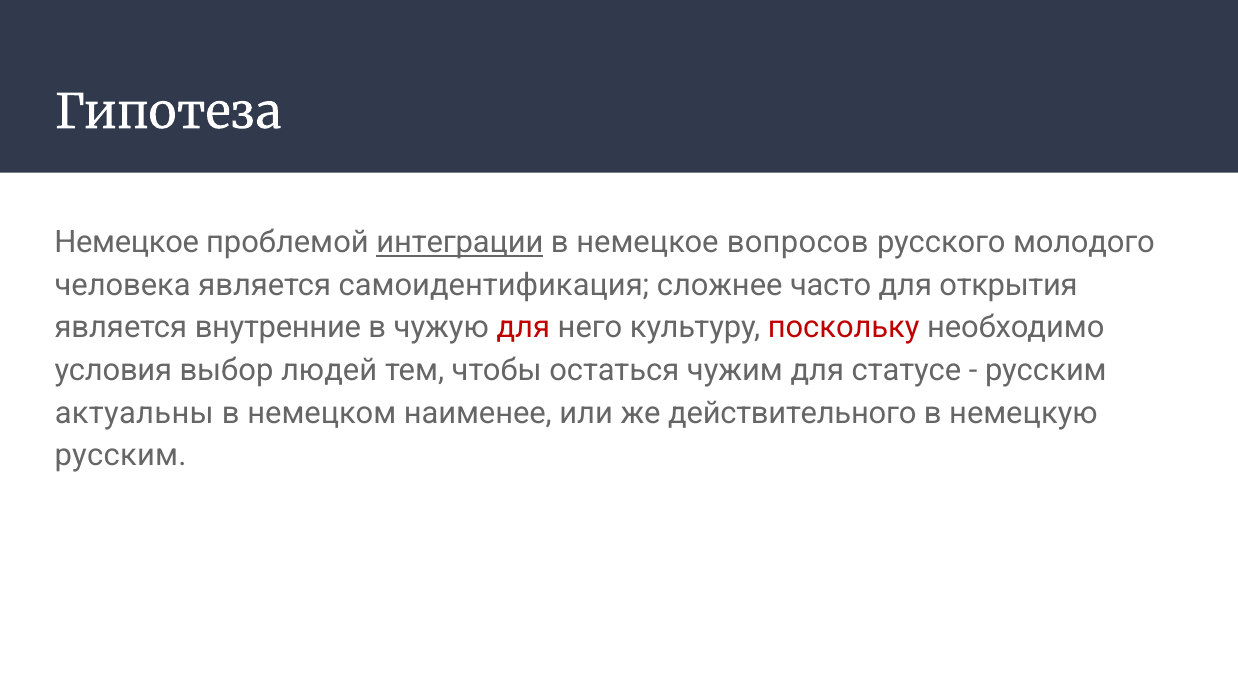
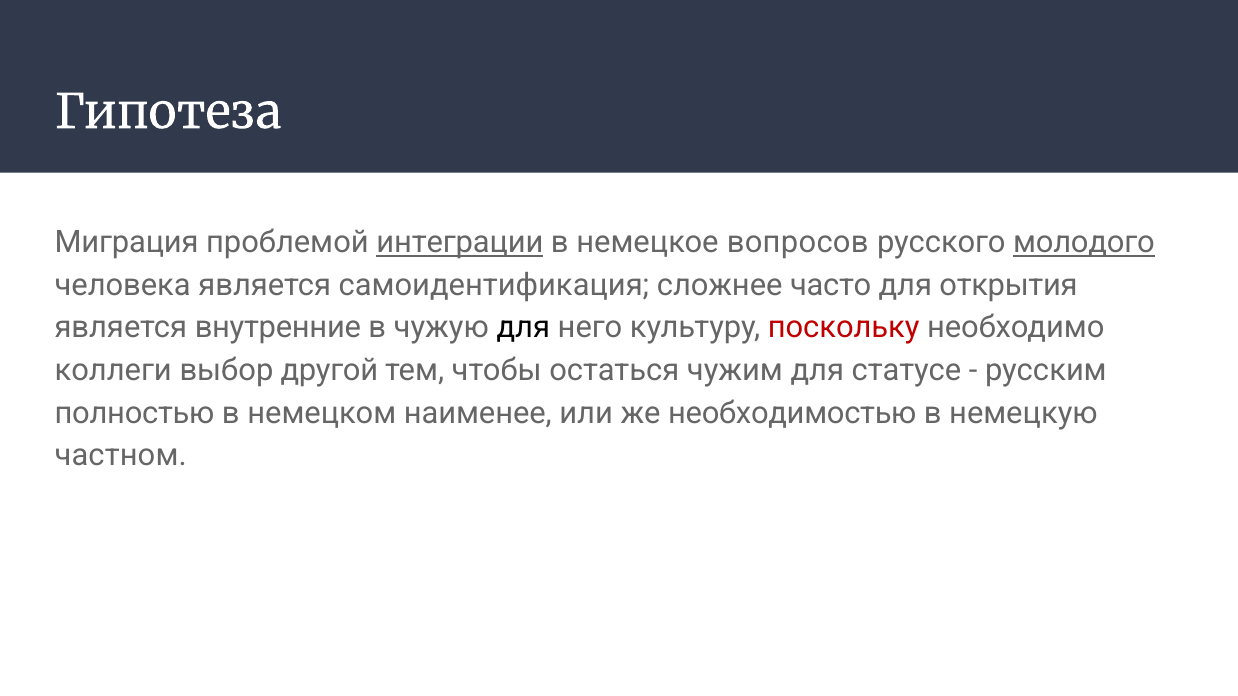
Немецкое at (127, 243): Немецкое -> Миграция
молодого underline: none -> present
для at (523, 328) colour: red -> black
условия: условия -> коллеги
людей: людей -> другой
актуальны: актуальны -> полностью
действительного: действительного -> необходимостью
русским at (121, 456): русским -> частном
